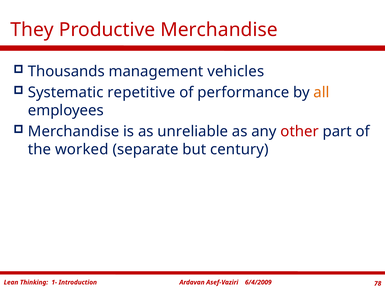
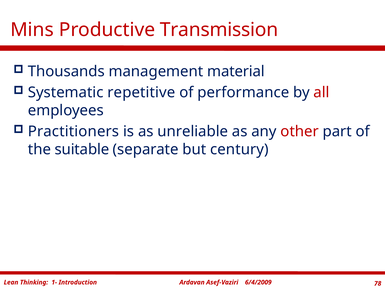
They: They -> Mins
Productive Merchandise: Merchandise -> Transmission
vehicles: vehicles -> material
all colour: orange -> red
Merchandise at (74, 131): Merchandise -> Practitioners
worked: worked -> suitable
